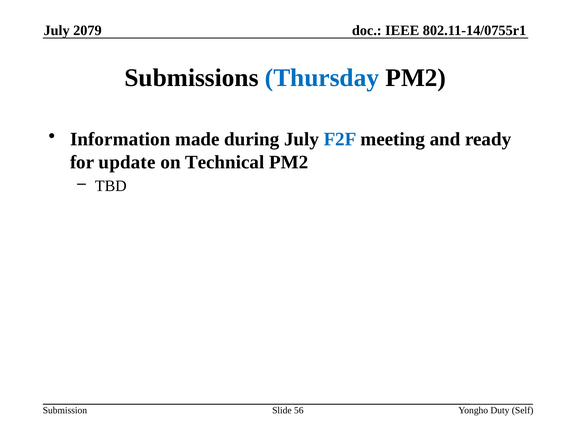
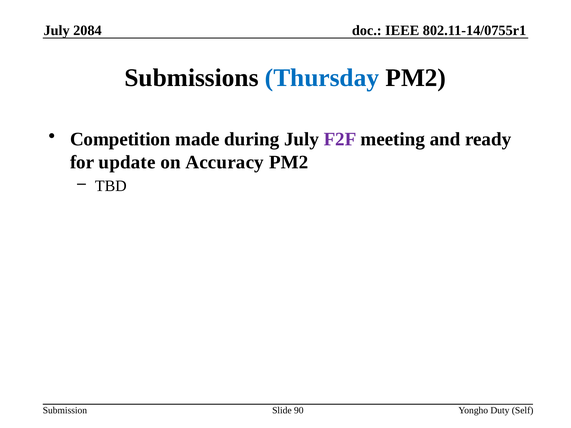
2079: 2079 -> 2084
Information: Information -> Competition
F2F colour: blue -> purple
Technical: Technical -> Accuracy
56: 56 -> 90
